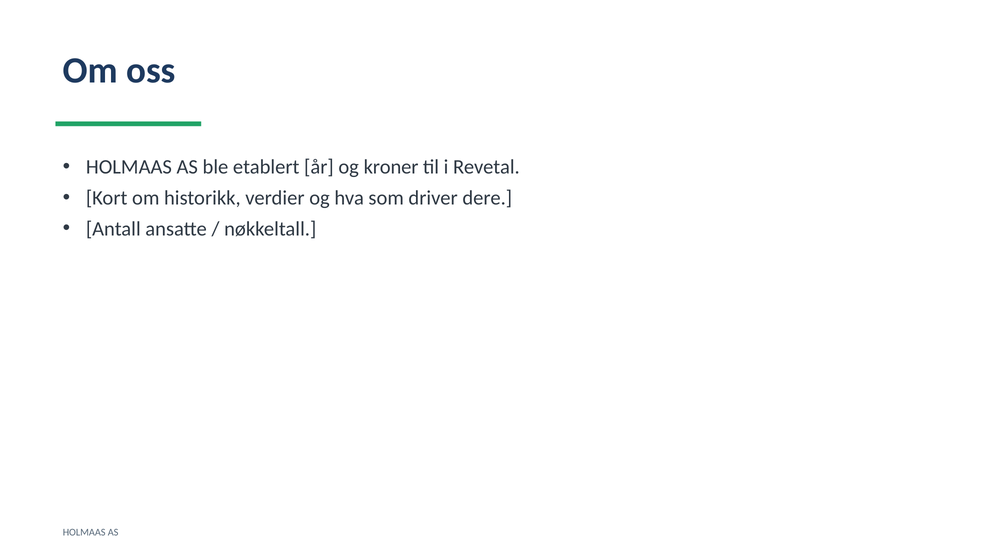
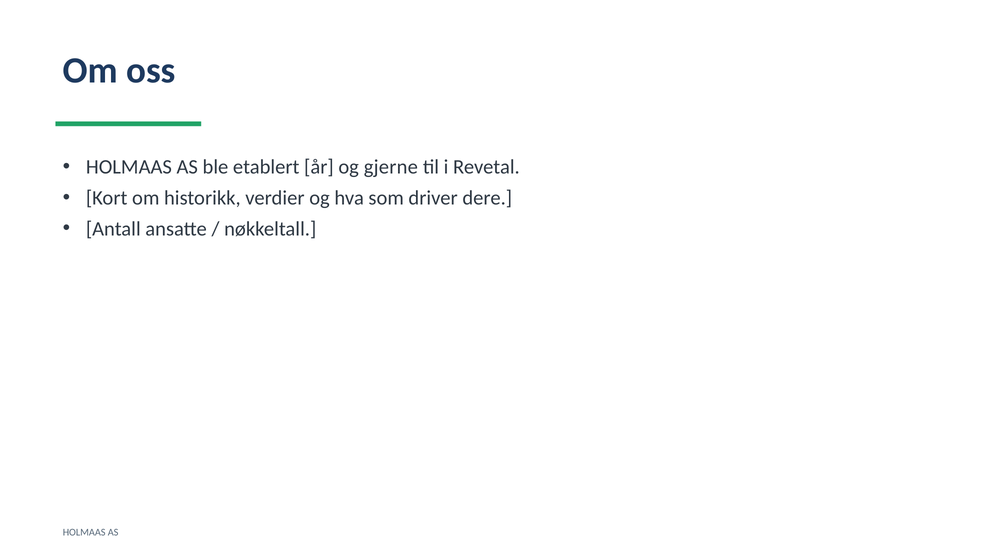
kroner: kroner -> gjerne
